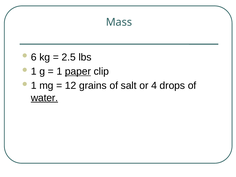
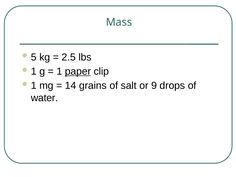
6: 6 -> 5
12: 12 -> 14
4: 4 -> 9
water underline: present -> none
